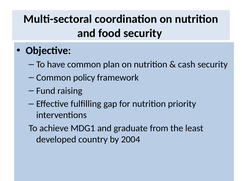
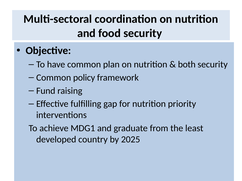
cash: cash -> both
2004: 2004 -> 2025
